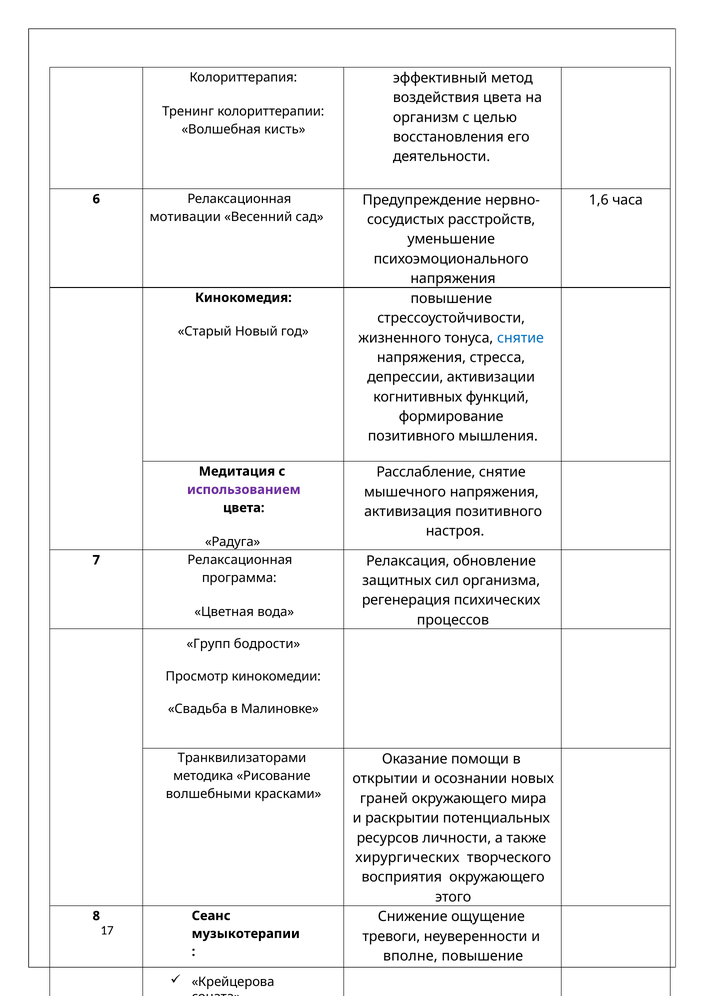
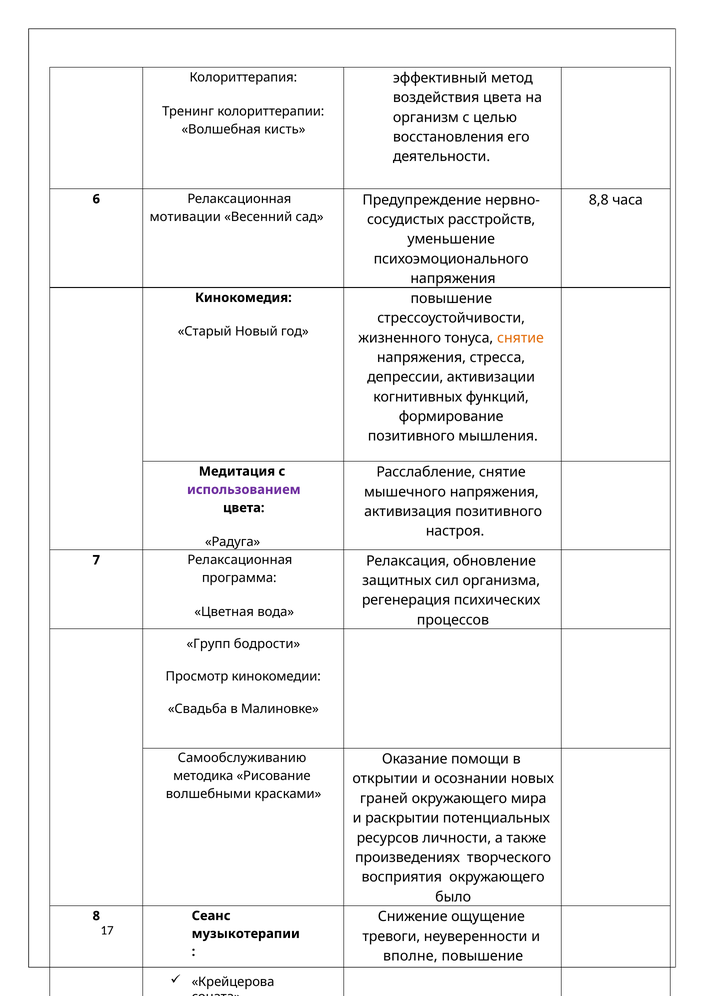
1,6: 1,6 -> 8,8
снятие at (521, 338) colour: blue -> orange
Транквилизаторами: Транквилизаторами -> Самообслуживанию
хирургических: хирургических -> произведениях
этого: этого -> было
